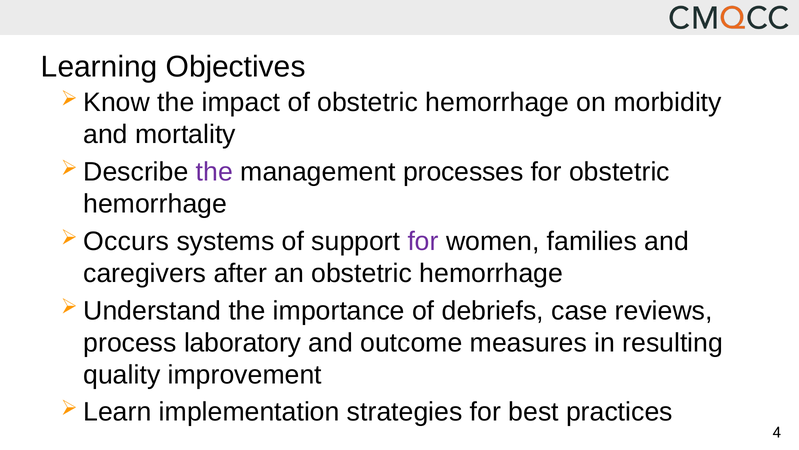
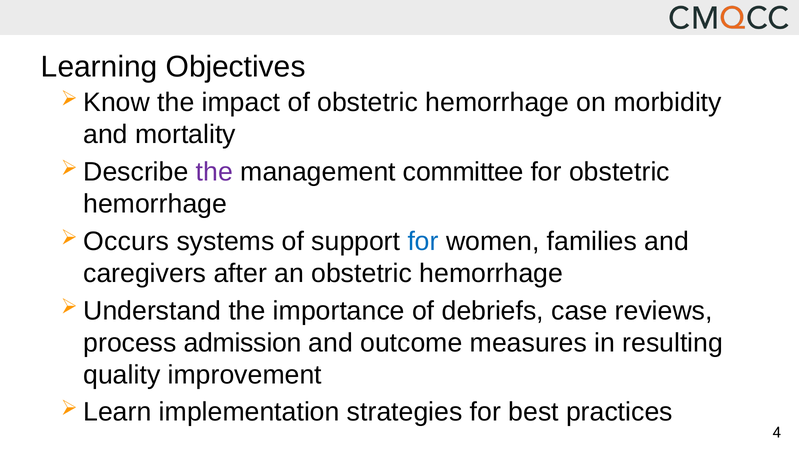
processes: processes -> committee
for at (423, 241) colour: purple -> blue
laboratory: laboratory -> admission
